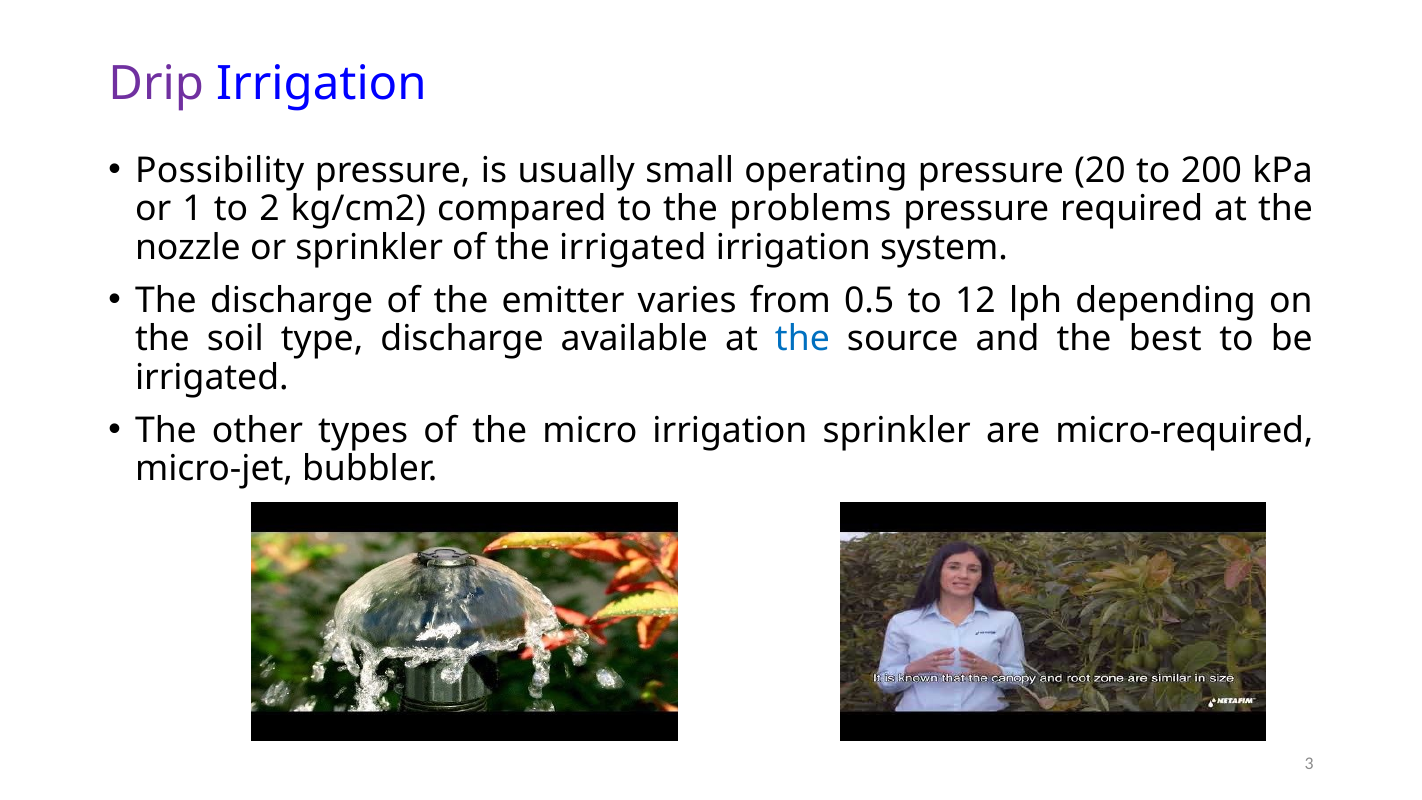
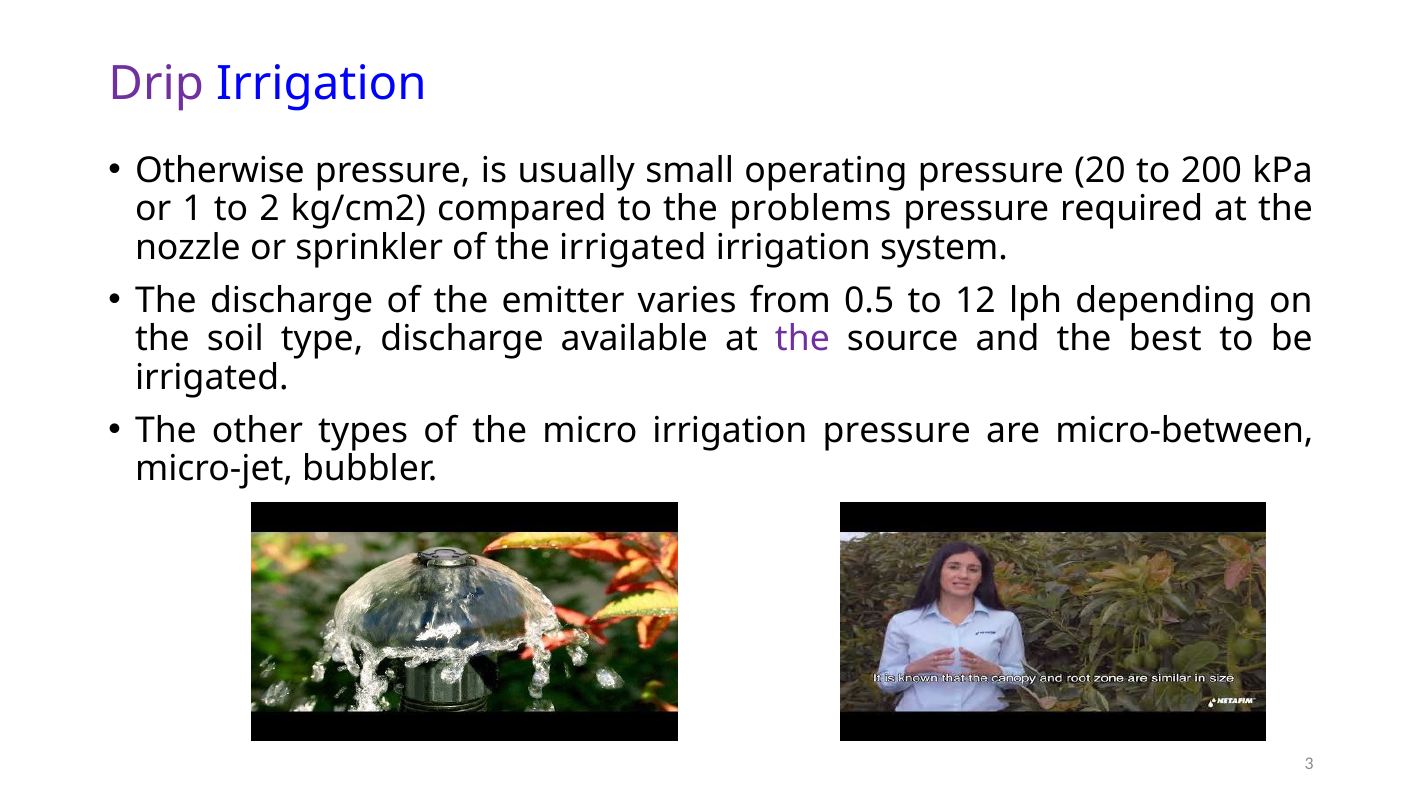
Possibility: Possibility -> Otherwise
the at (802, 339) colour: blue -> purple
irrigation sprinkler: sprinkler -> pressure
micro-required: micro-required -> micro-between
